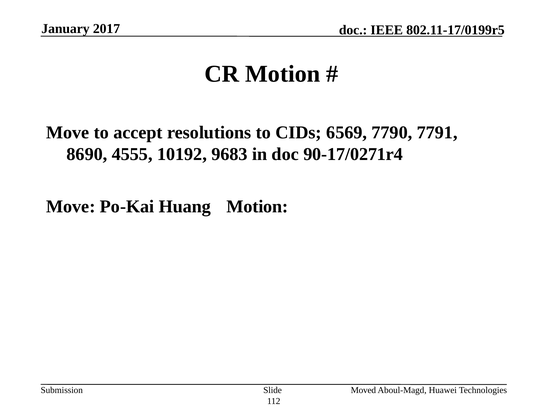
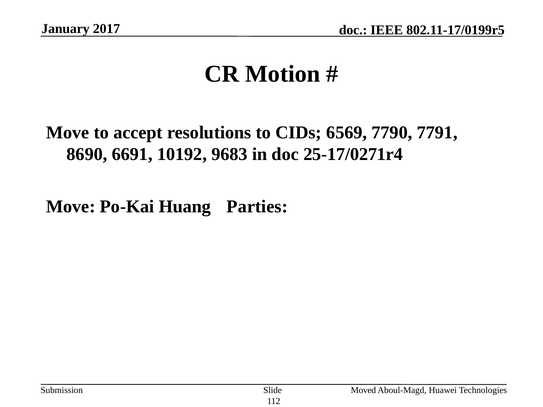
4555: 4555 -> 6691
90-17/0271r4: 90-17/0271r4 -> 25-17/0271r4
Huang Motion: Motion -> Parties
